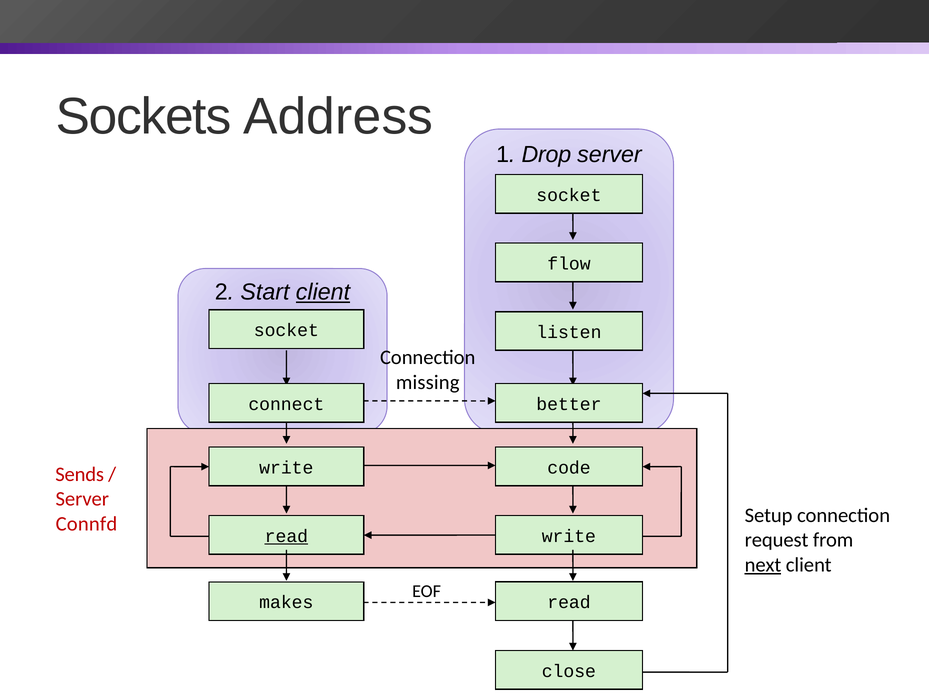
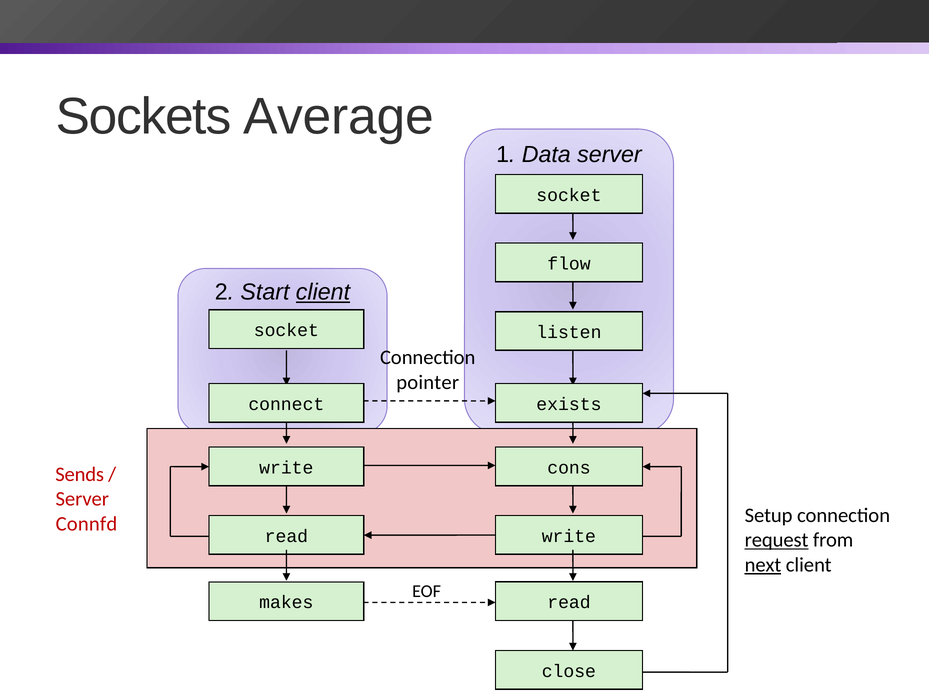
Address: Address -> Average
Drop: Drop -> Data
missing: missing -> pointer
better: better -> exists
code: code -> cons
read at (286, 536) underline: present -> none
request underline: none -> present
